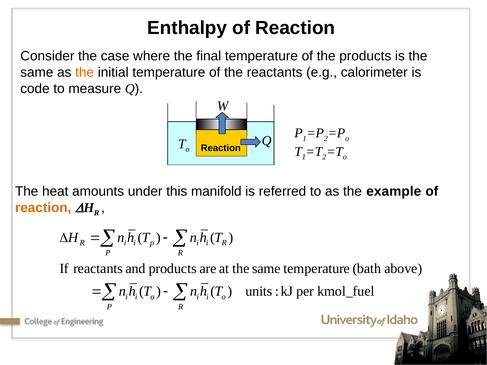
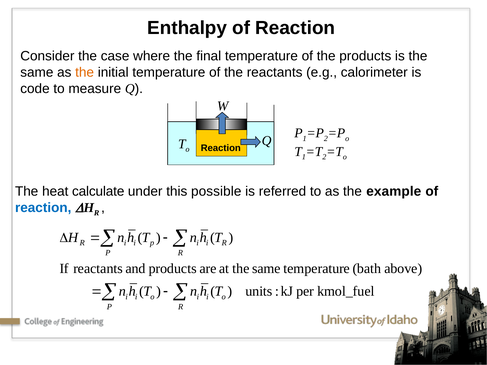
amounts: amounts -> calculate
manifold: manifold -> possible
reaction at (43, 208) colour: orange -> blue
